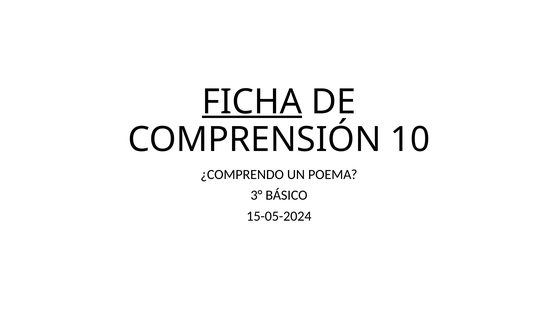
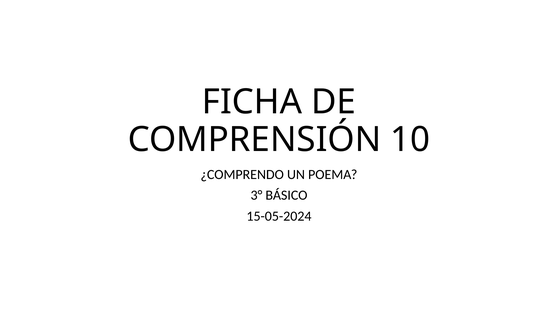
FICHA underline: present -> none
